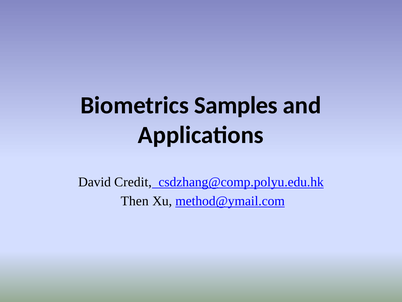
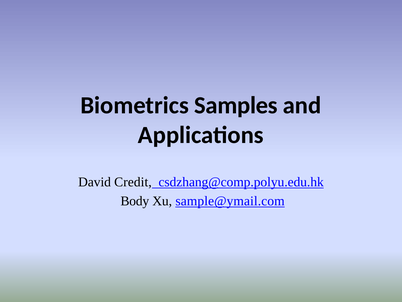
Then: Then -> Body
method@ymail.com: method@ymail.com -> sample@ymail.com
